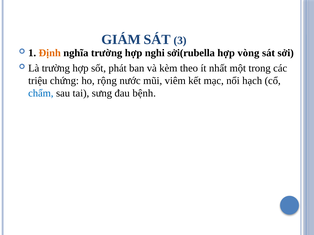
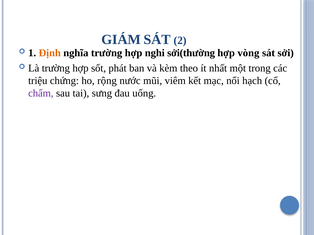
3: 3 -> 2
sởi(rubella: sởi(rubella -> sởi(thường
chẩm colour: blue -> purple
bệnh: bệnh -> uống
